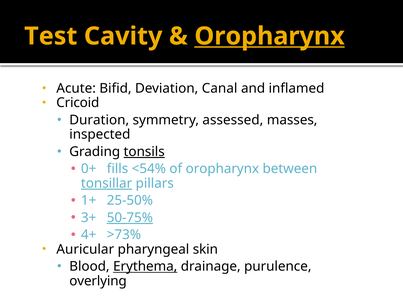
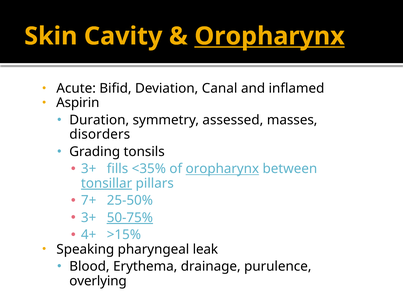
Test: Test -> Skin
Cricoid: Cricoid -> Aspirin
inspected: inspected -> disorders
tonsils underline: present -> none
0+ at (89, 169): 0+ -> 3+
<54%: <54% -> <35%
oropharynx at (222, 169) underline: none -> present
1+: 1+ -> 7+
>73%: >73% -> >15%
Auricular: Auricular -> Speaking
skin: skin -> leak
Erythema underline: present -> none
